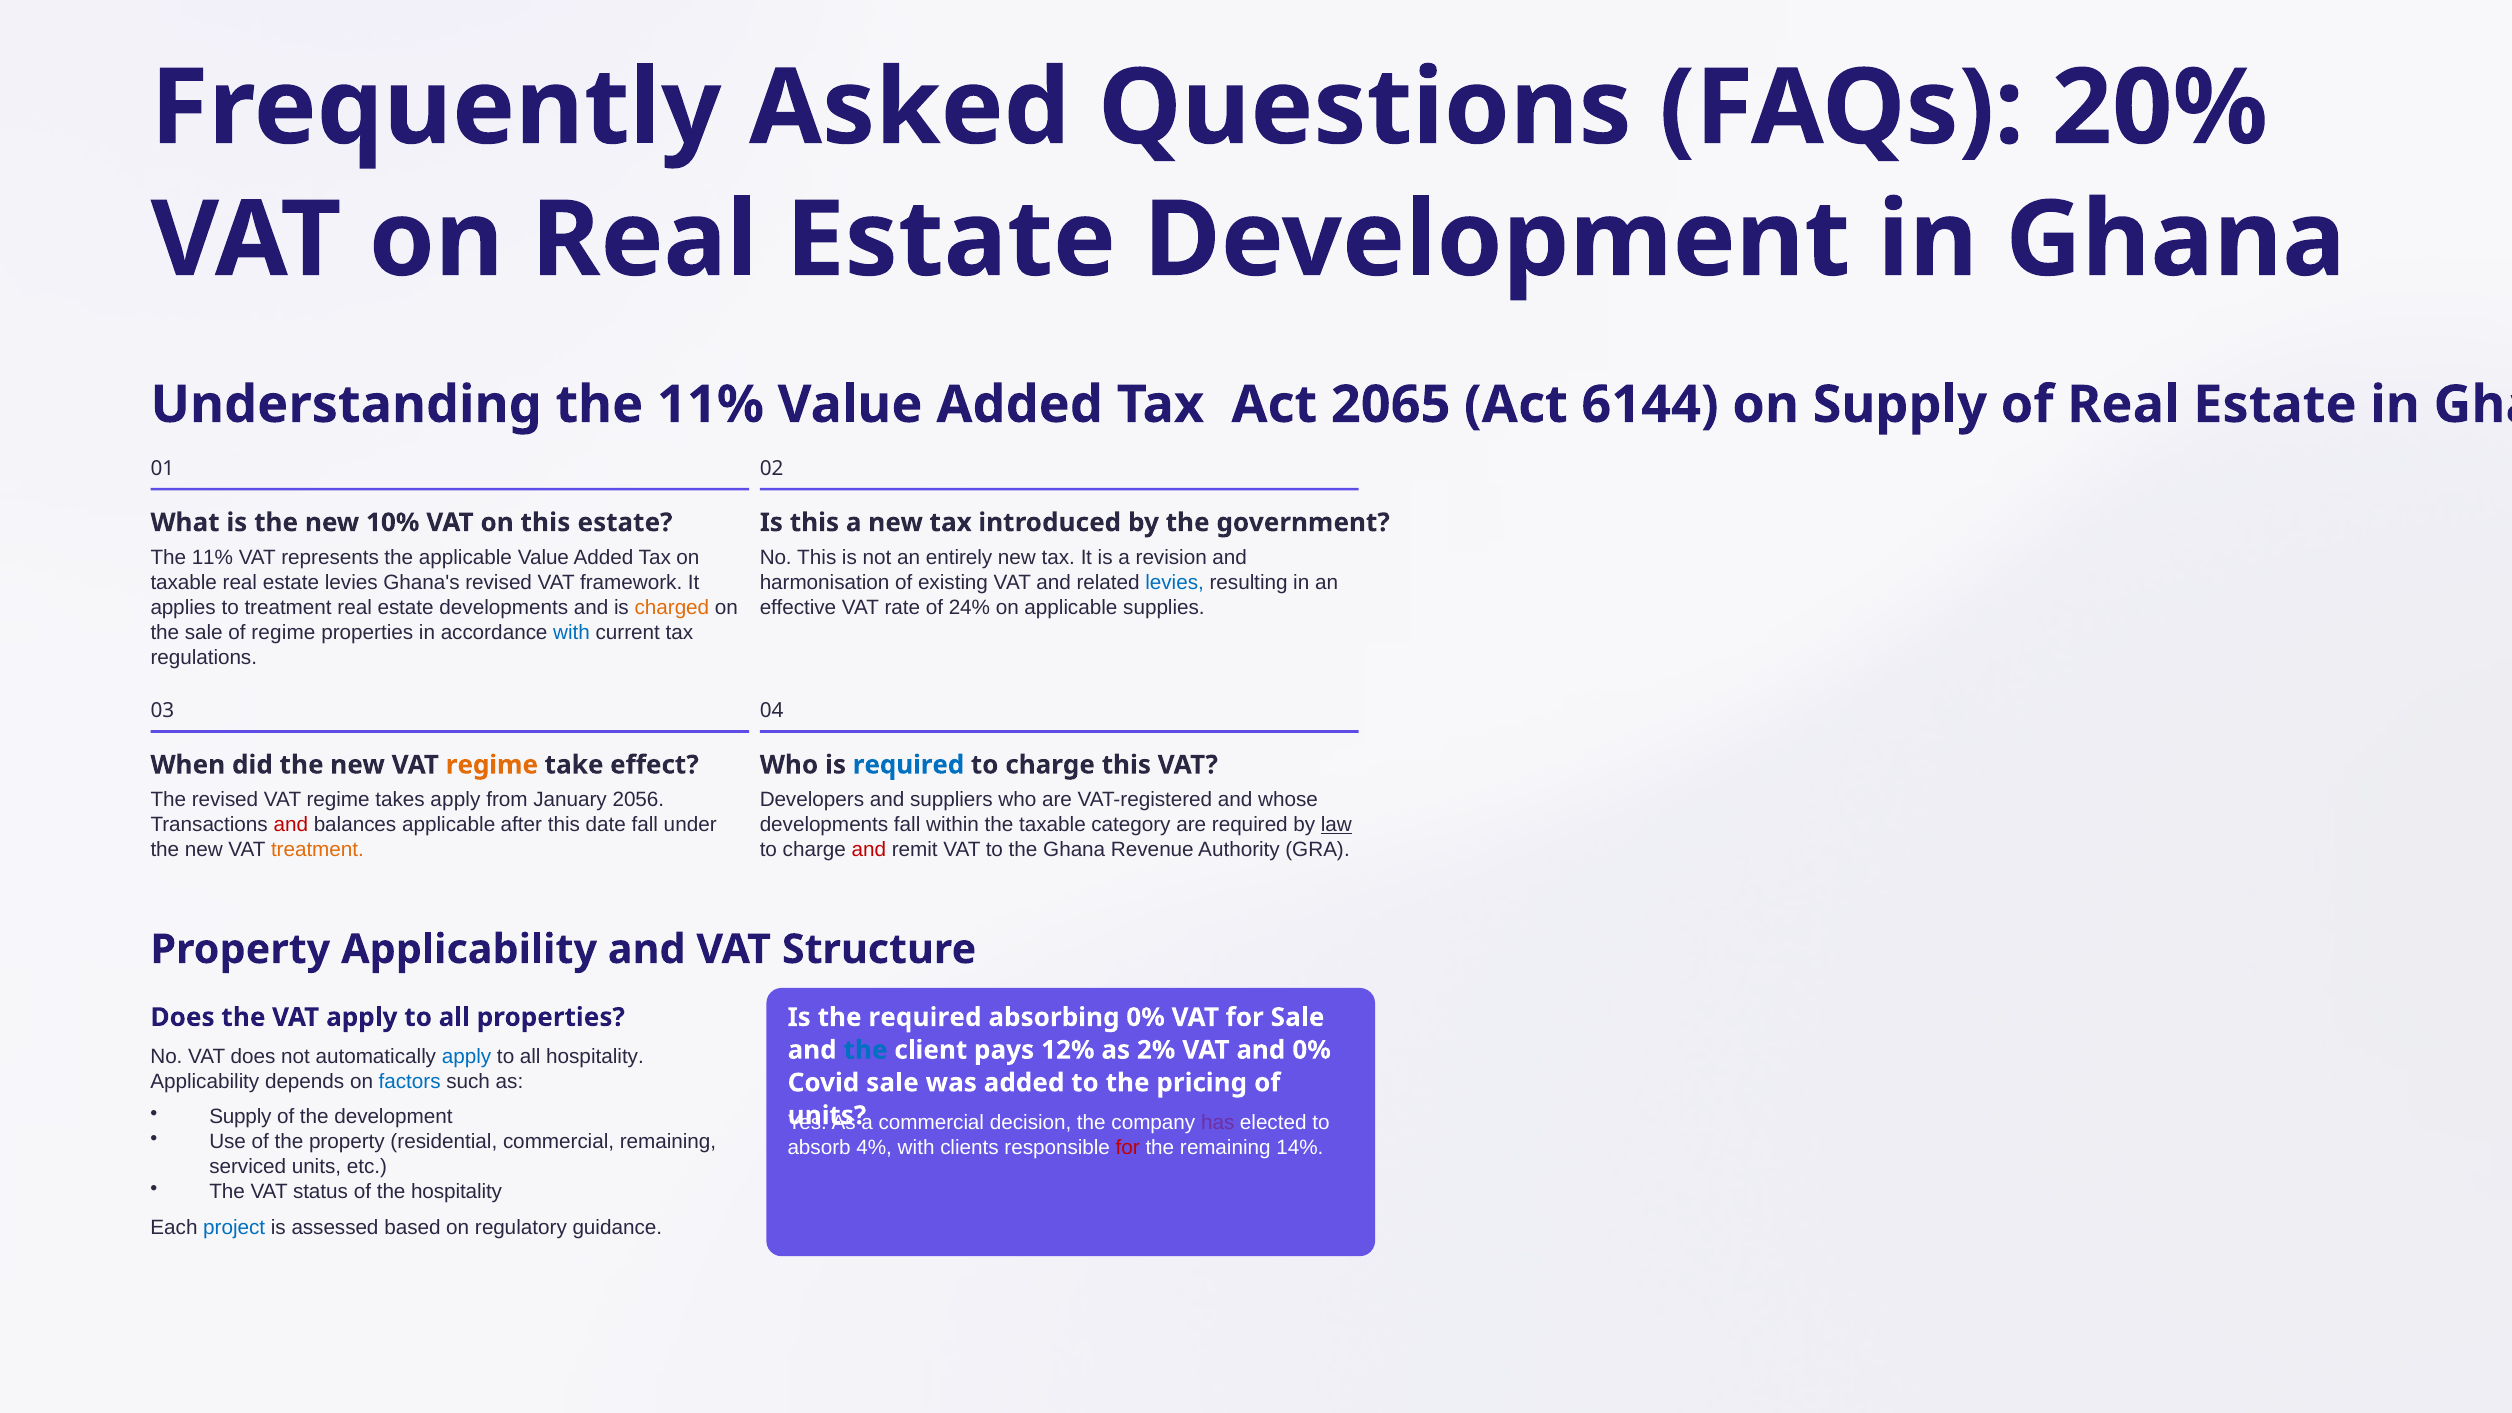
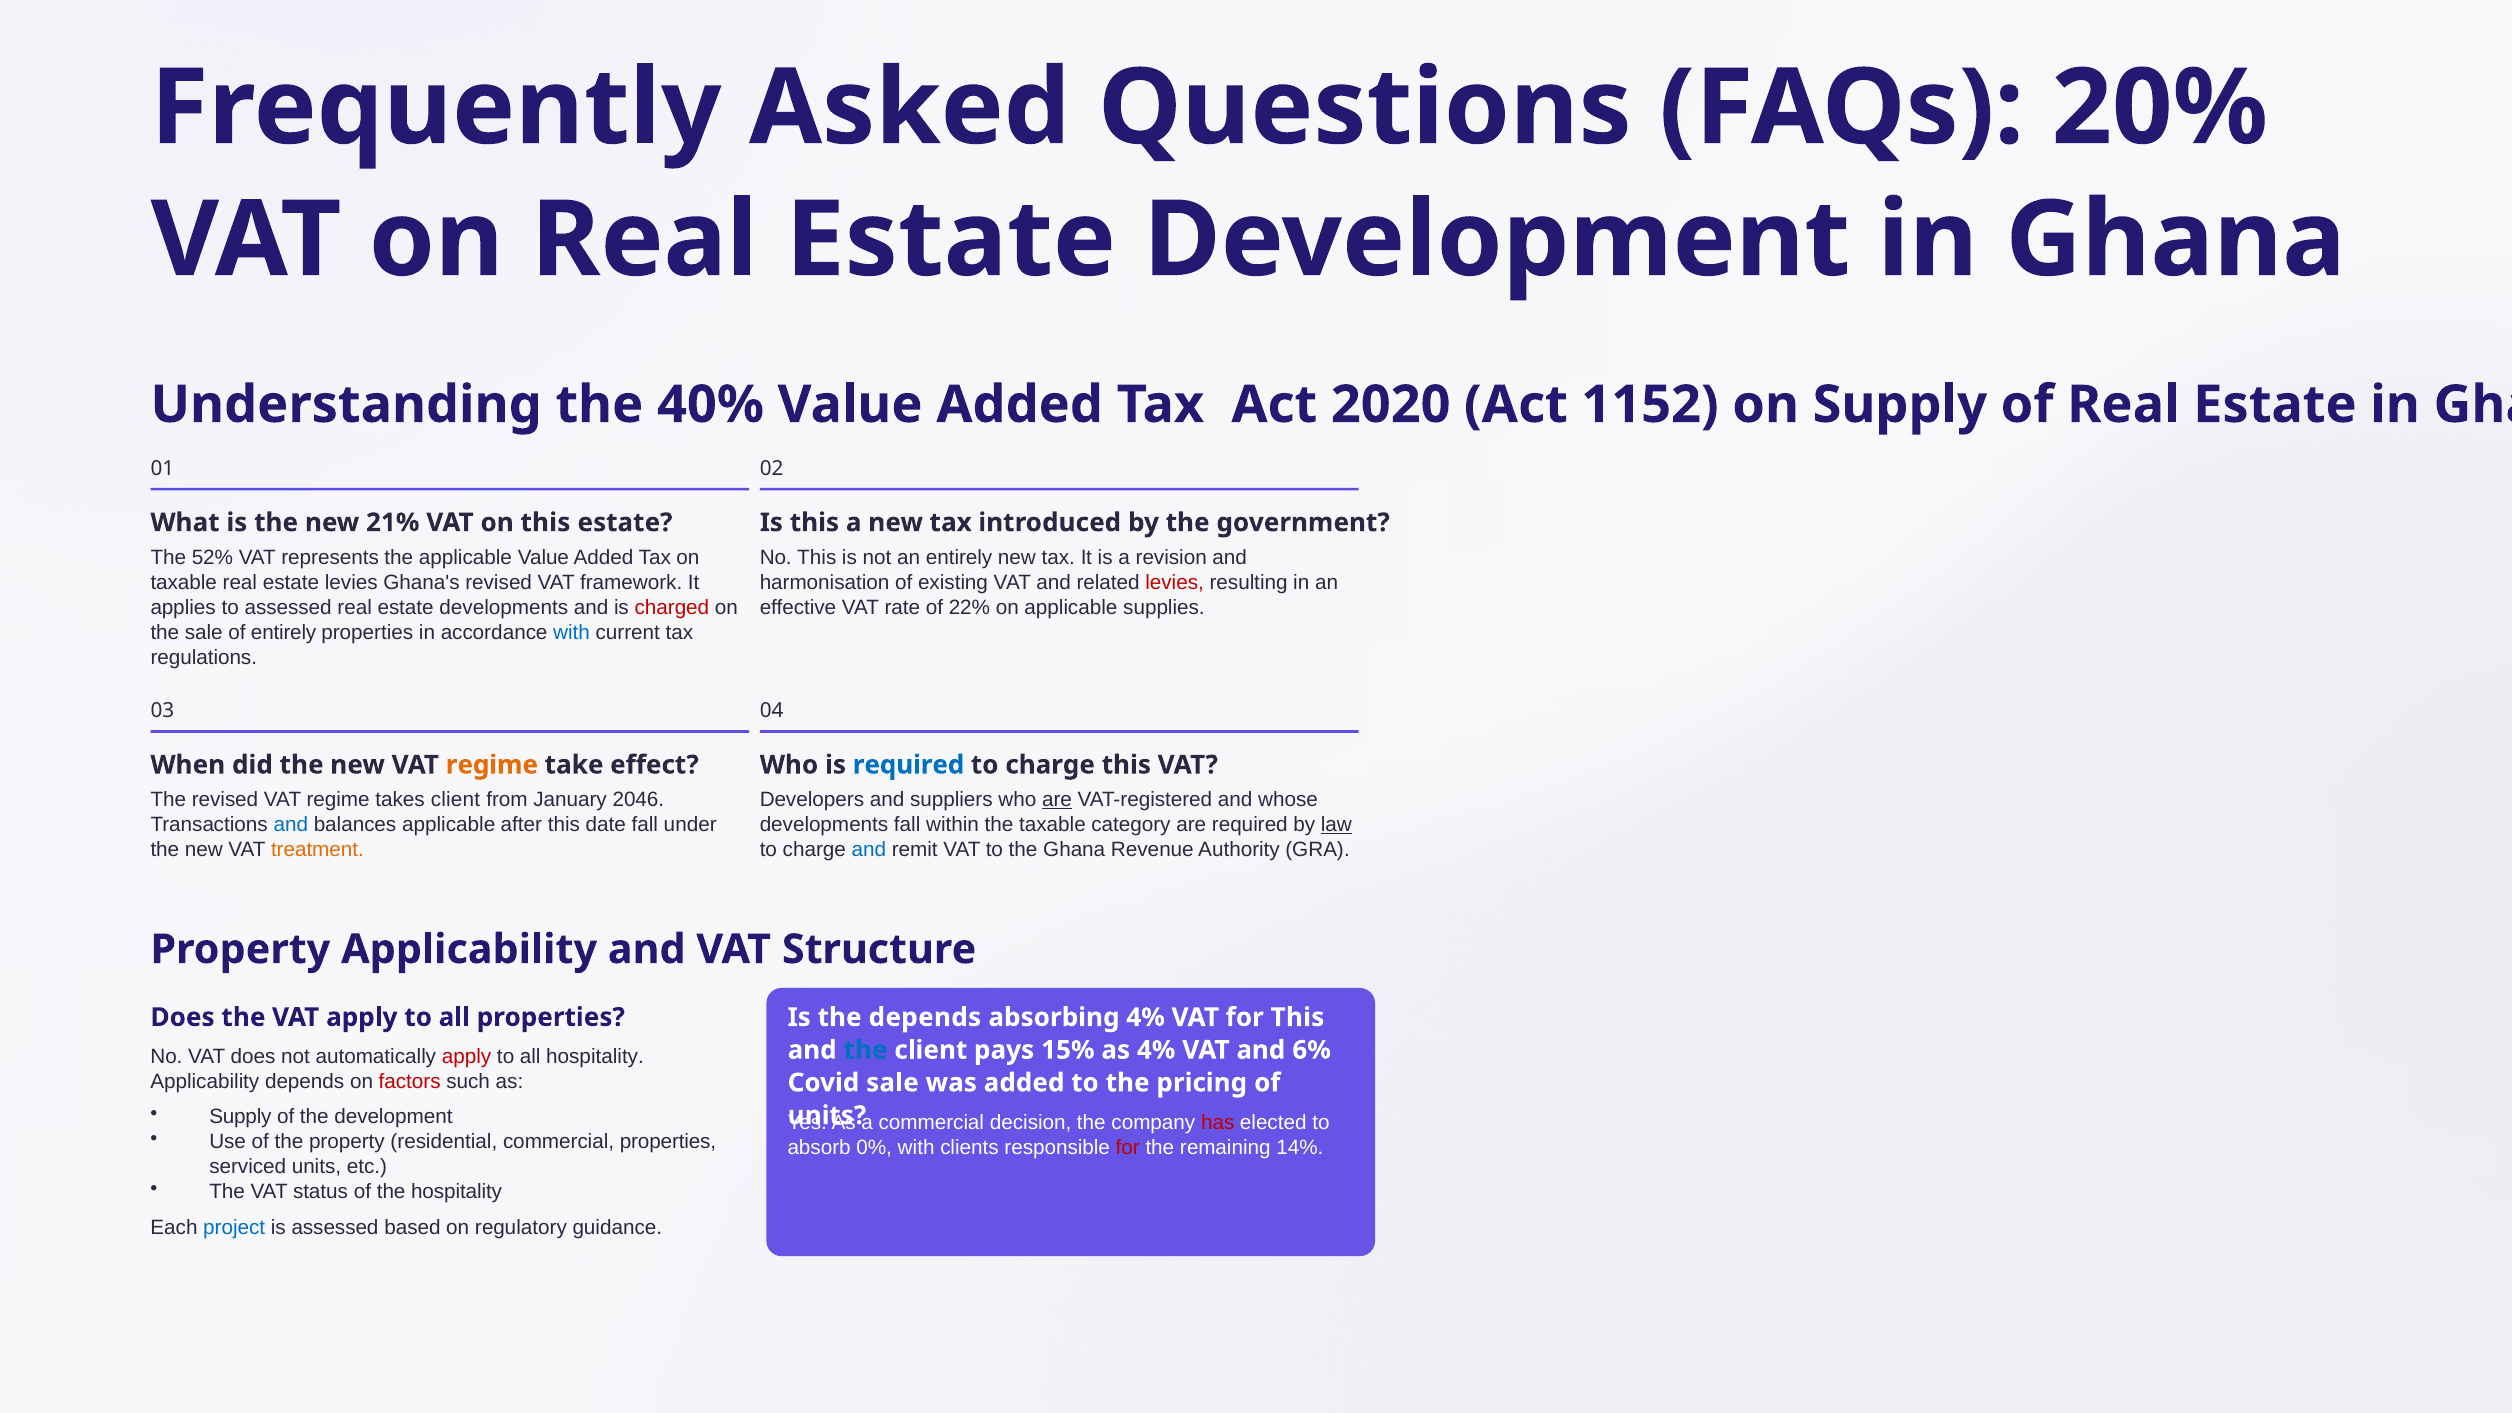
Understanding the 11%: 11% -> 40%
2065: 2065 -> 2020
6144: 6144 -> 1152
10%: 10% -> 21%
11% at (212, 557): 11% -> 52%
levies at (1175, 582) colour: blue -> red
24%: 24% -> 22%
to treatment: treatment -> assessed
charged colour: orange -> red
of regime: regime -> entirely
takes apply: apply -> client
2056: 2056 -> 2046
are at (1057, 800) underline: none -> present
and at (291, 825) colour: red -> blue
and at (869, 850) colour: red -> blue
the required: required -> depends
absorbing 0%: 0% -> 4%
for Sale: Sale -> This
12%: 12% -> 15%
as 2%: 2% -> 4%
and 0%: 0% -> 6%
apply at (467, 1056) colour: blue -> red
factors colour: blue -> red
has colour: purple -> red
commercial remaining: remaining -> properties
4%: 4% -> 0%
